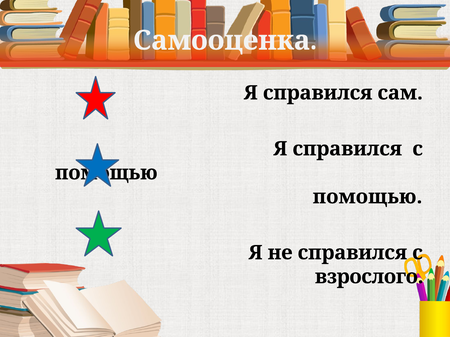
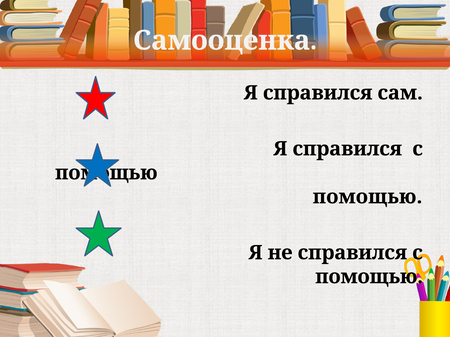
взрослого at (369, 277): взрослого -> помощью
